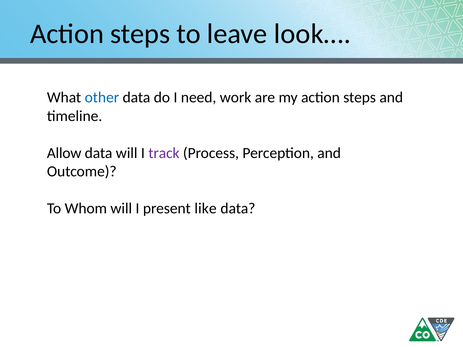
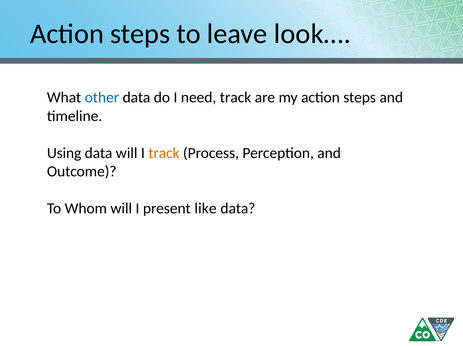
need work: work -> track
Allow: Allow -> Using
track at (164, 153) colour: purple -> orange
